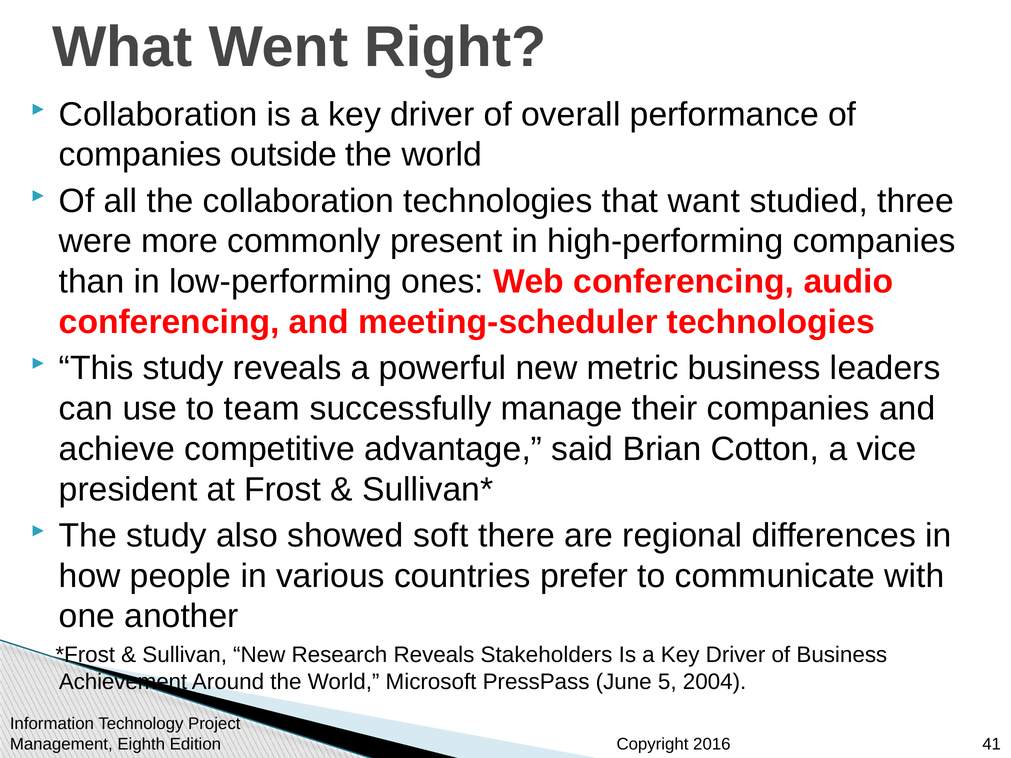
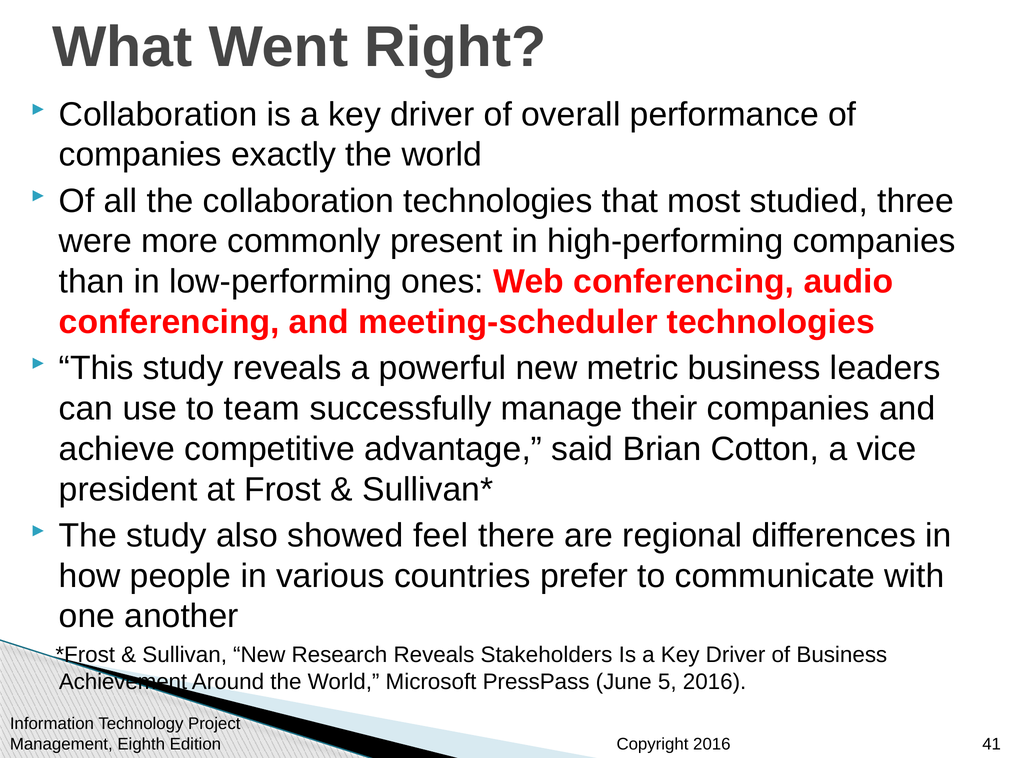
outside: outside -> exactly
want: want -> most
soft: soft -> feel
5 2004: 2004 -> 2016
